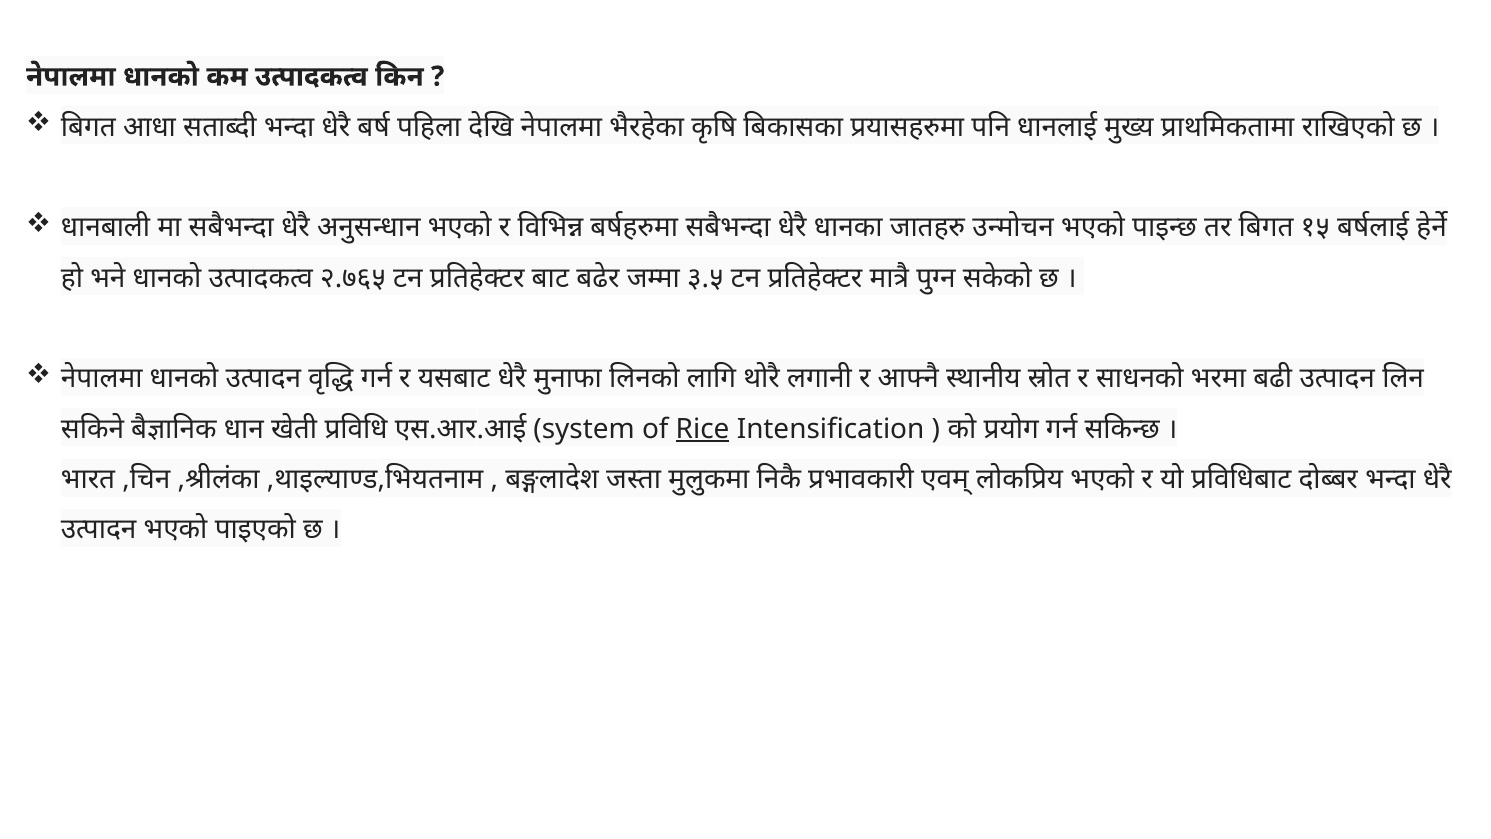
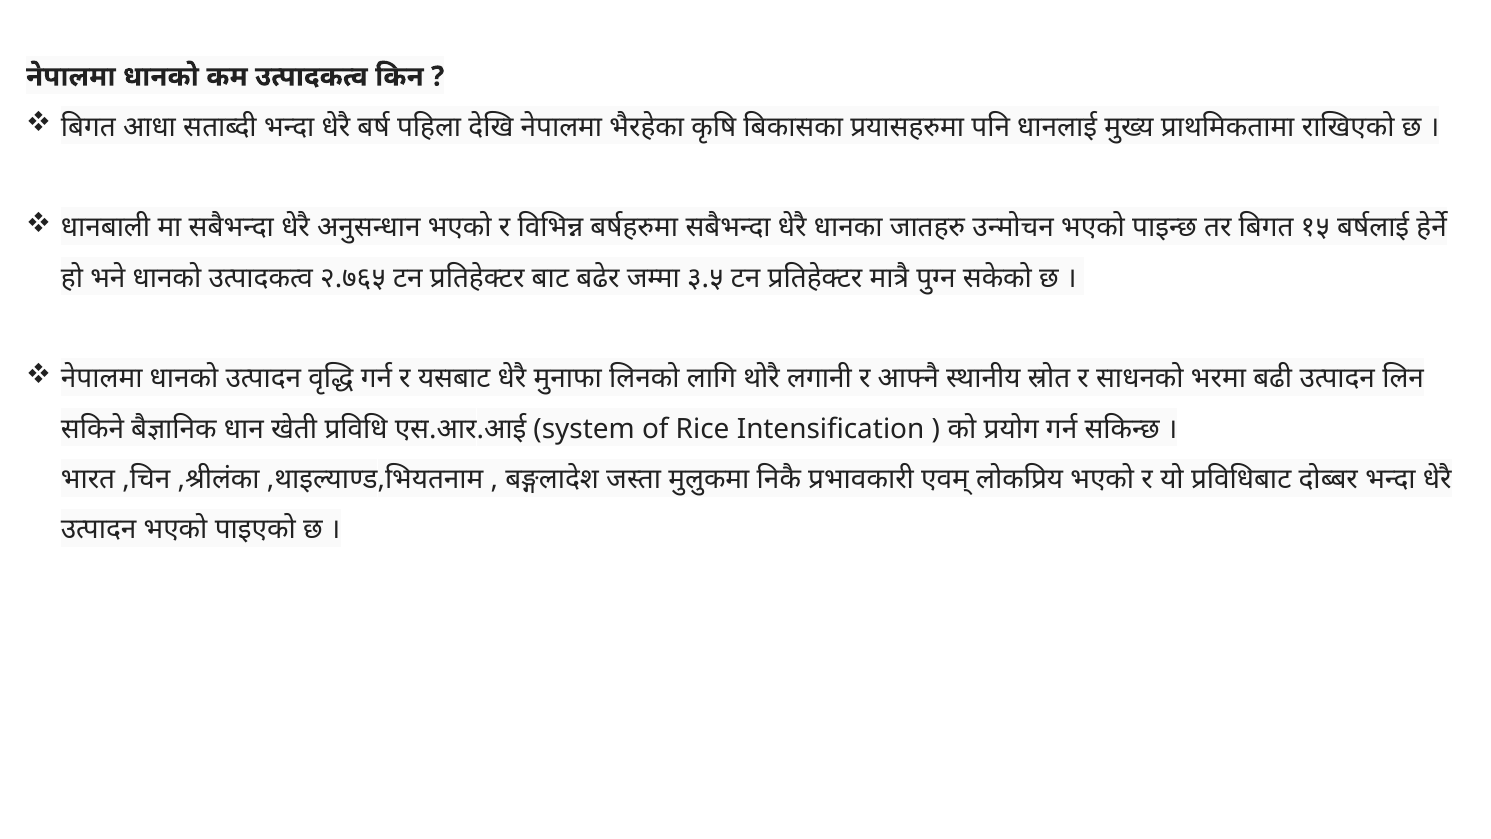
Rice underline: present -> none
